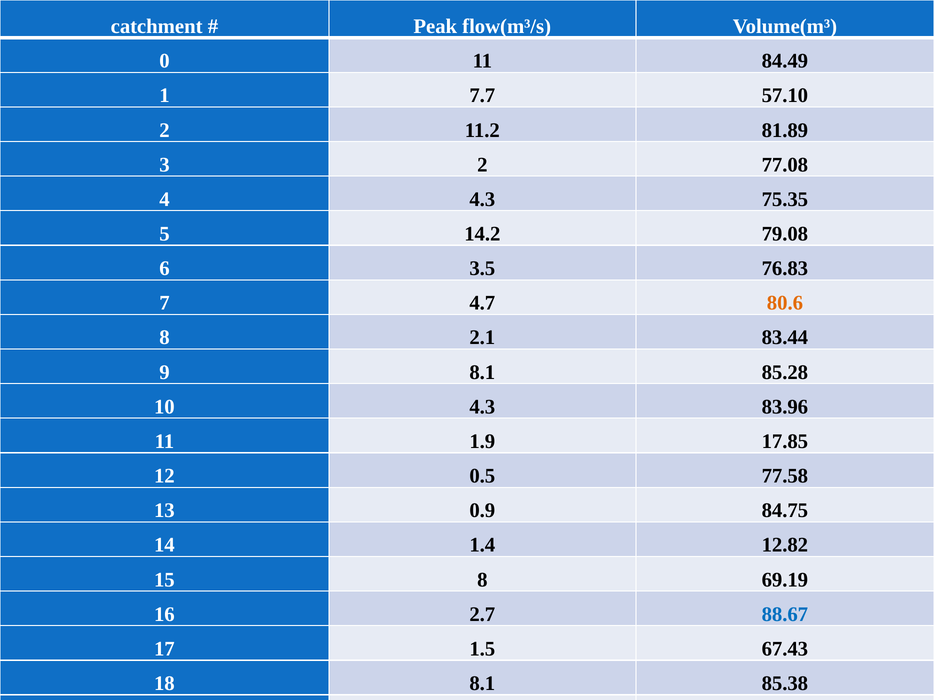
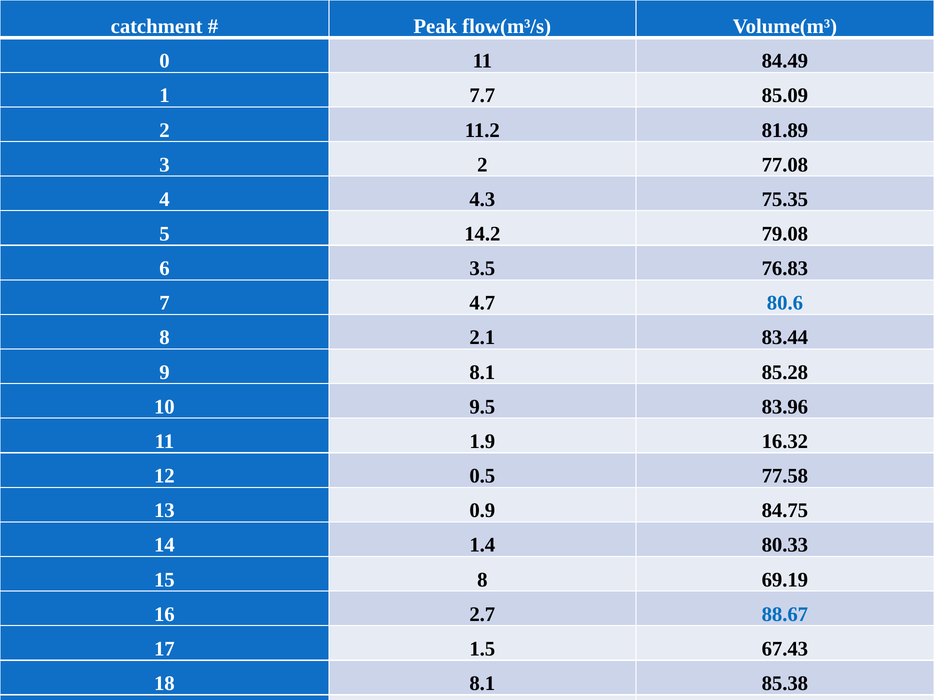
57.10: 57.10 -> 85.09
80.6 colour: orange -> blue
10 4.3: 4.3 -> 9.5
17.85: 17.85 -> 16.32
12.82: 12.82 -> 80.33
